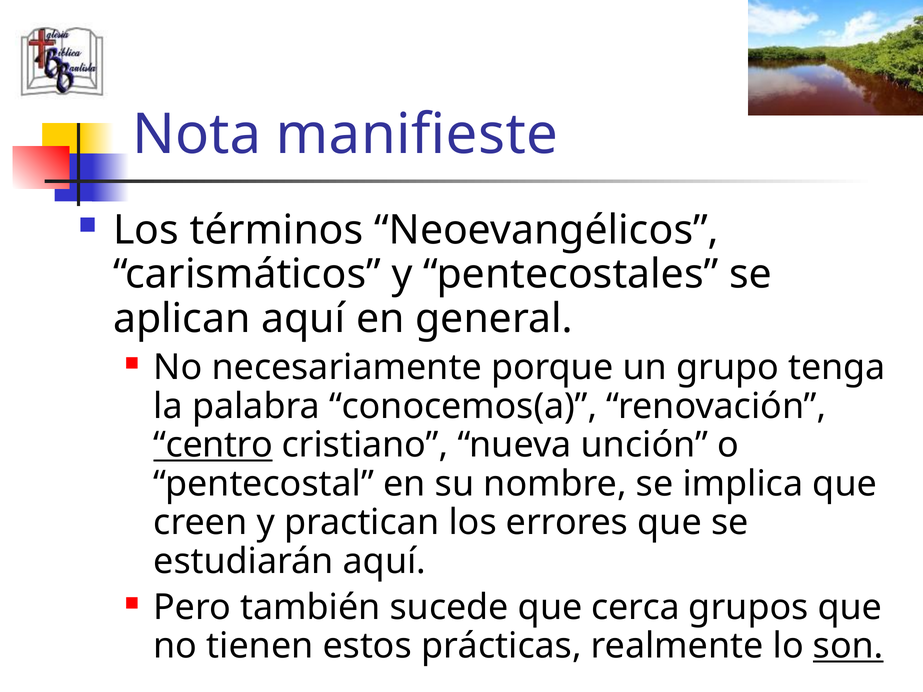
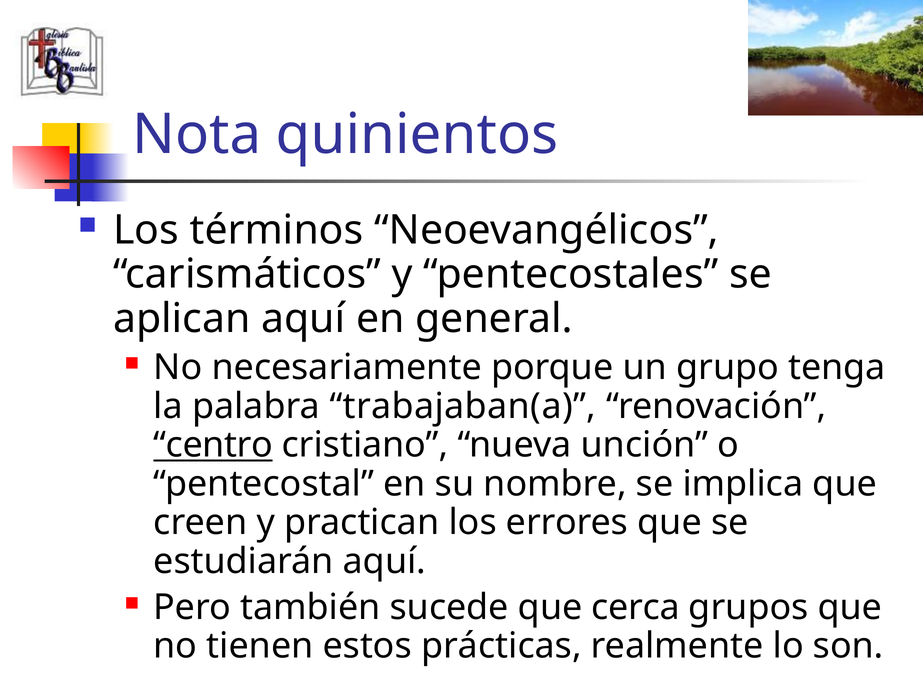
manifieste: manifieste -> quinientos
conocemos(a: conocemos(a -> trabajaban(a
son underline: present -> none
